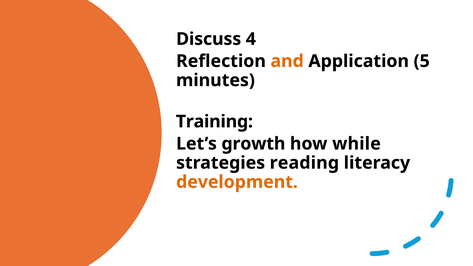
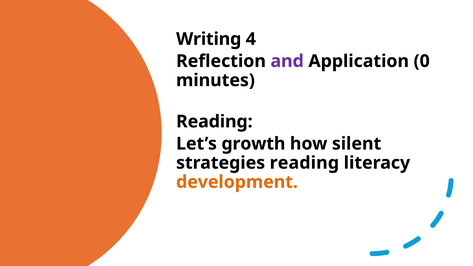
Discuss: Discuss -> Writing
and colour: orange -> purple
5: 5 -> 0
Training at (214, 122): Training -> Reading
while: while -> silent
